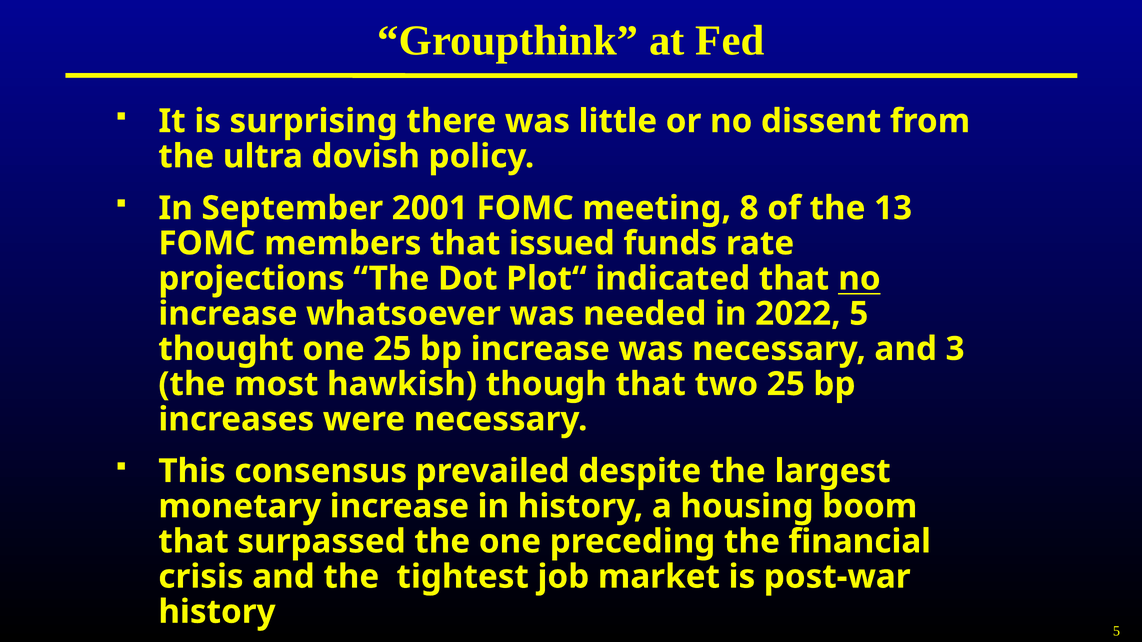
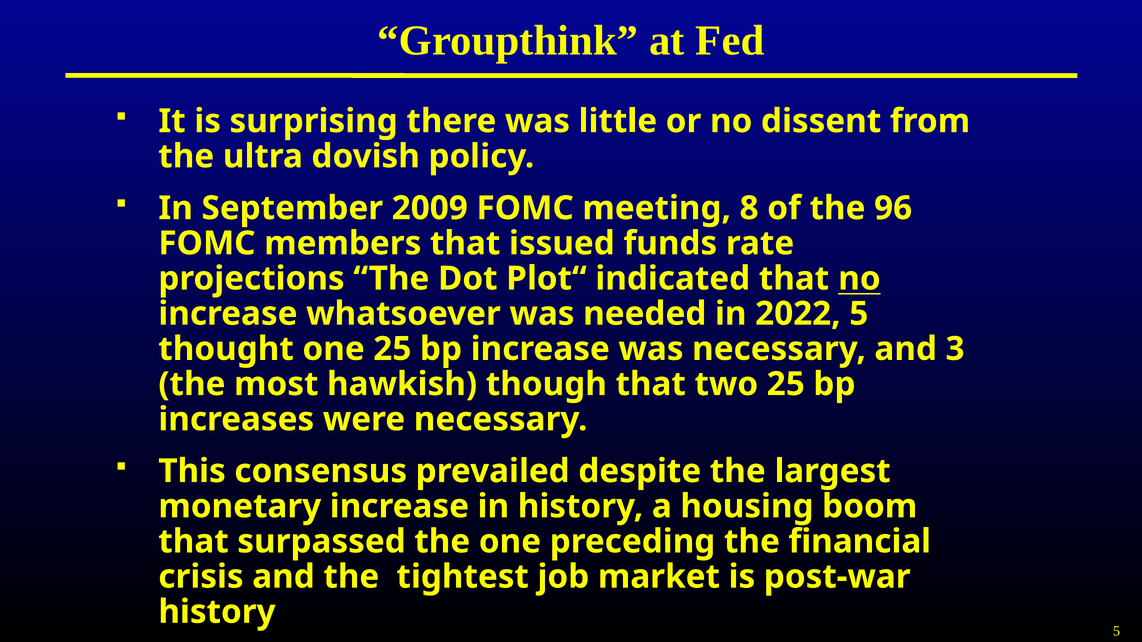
2001: 2001 -> 2009
13: 13 -> 96
